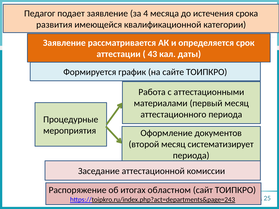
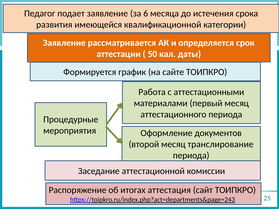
4: 4 -> 6
43: 43 -> 50
систематизирует: систематизирует -> транслирование
областном: областном -> аттестация
